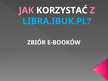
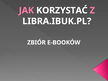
LIBRA.IBUK.PL colour: light blue -> white
